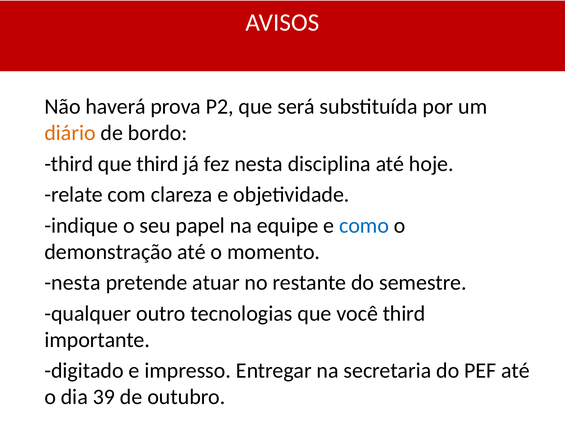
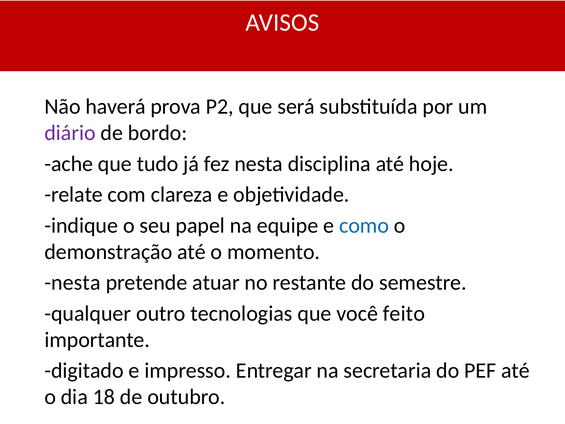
diário colour: orange -> purple
third at (69, 164): third -> ache
que third: third -> tudo
você third: third -> feito
39: 39 -> 18
